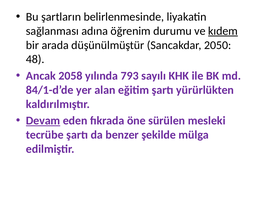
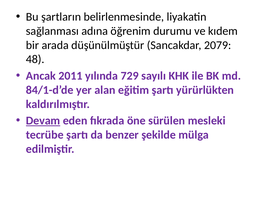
kıdem underline: present -> none
2050: 2050 -> 2079
2058: 2058 -> 2011
793: 793 -> 729
